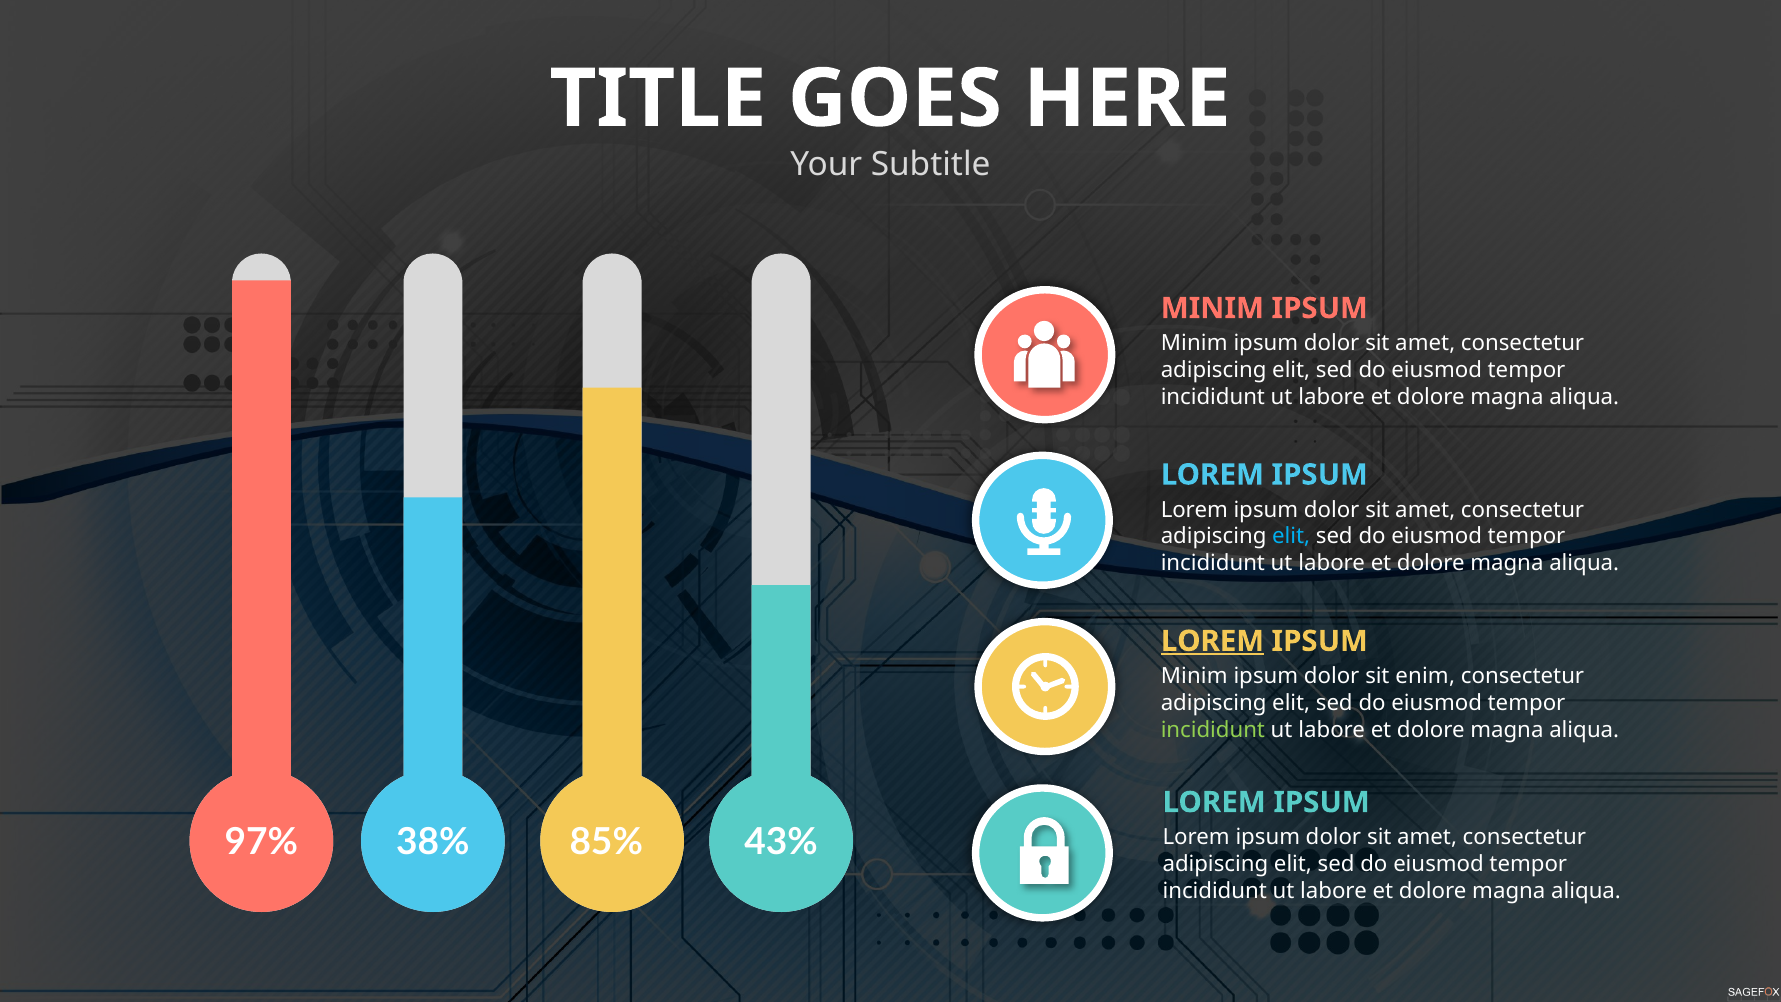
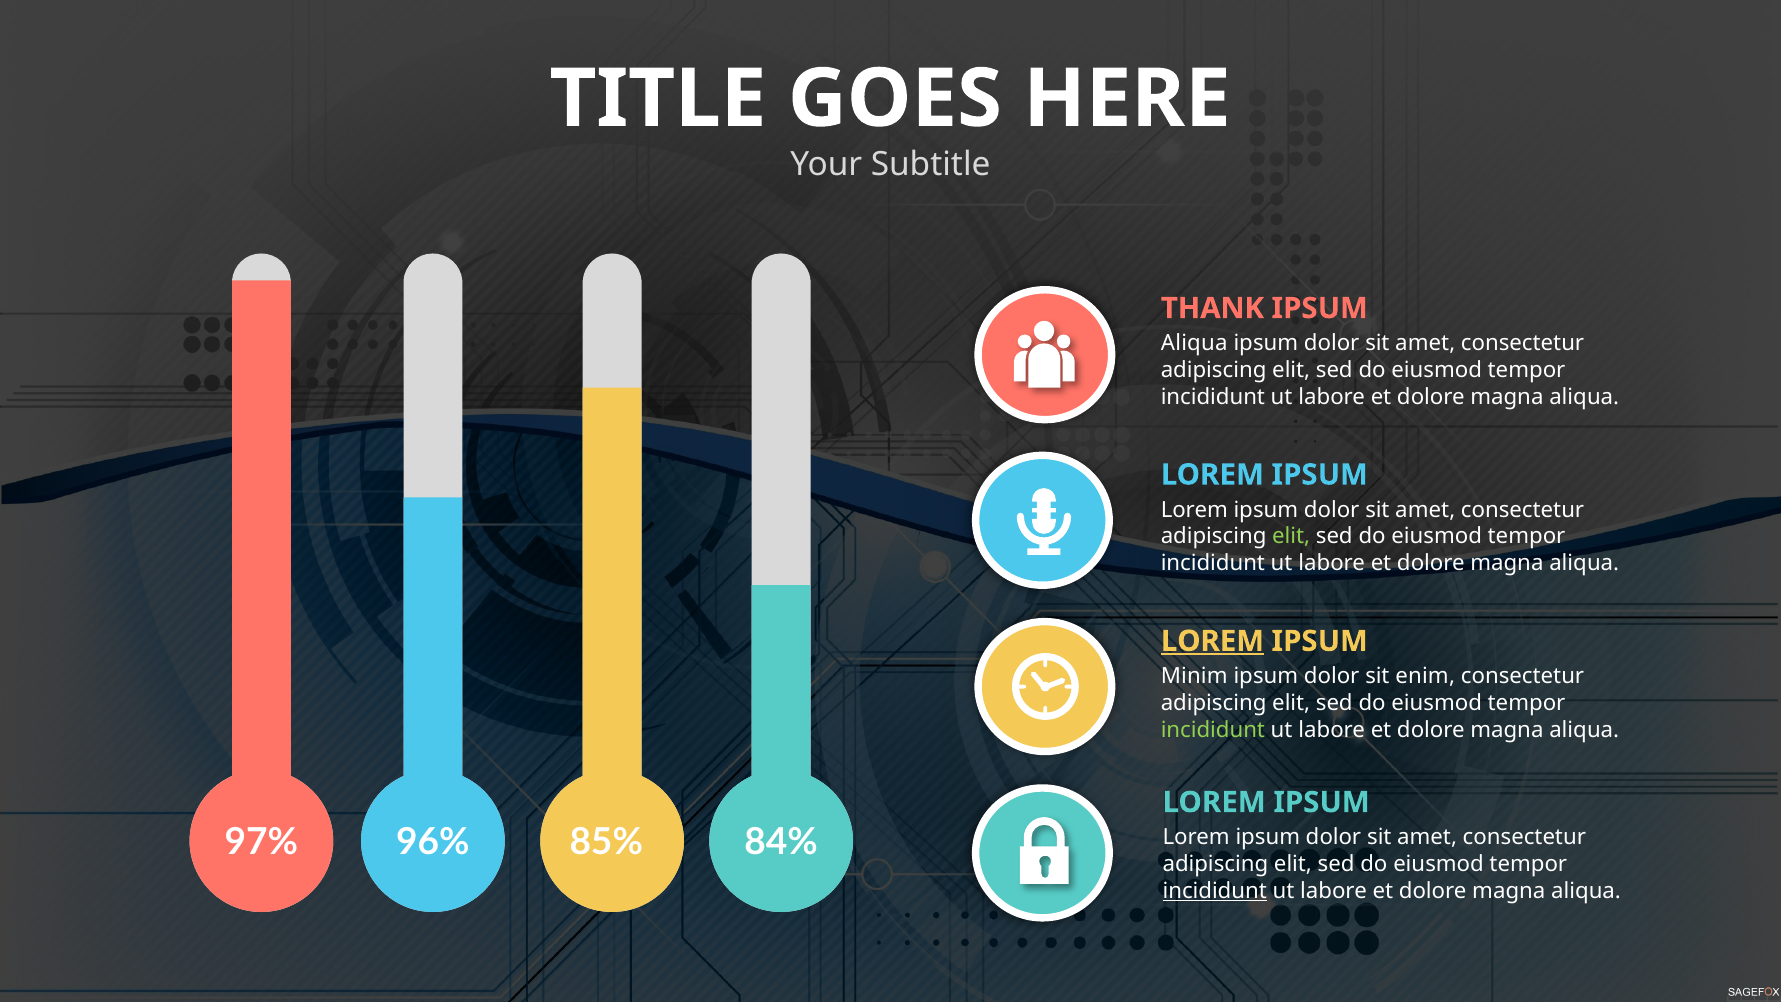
MINIM at (1212, 308): MINIM -> THANK
Minim at (1194, 343): Minim -> Aliqua
elit at (1291, 536) colour: light blue -> light green
38%: 38% -> 96%
43%: 43% -> 84%
incididunt at (1215, 891) underline: none -> present
